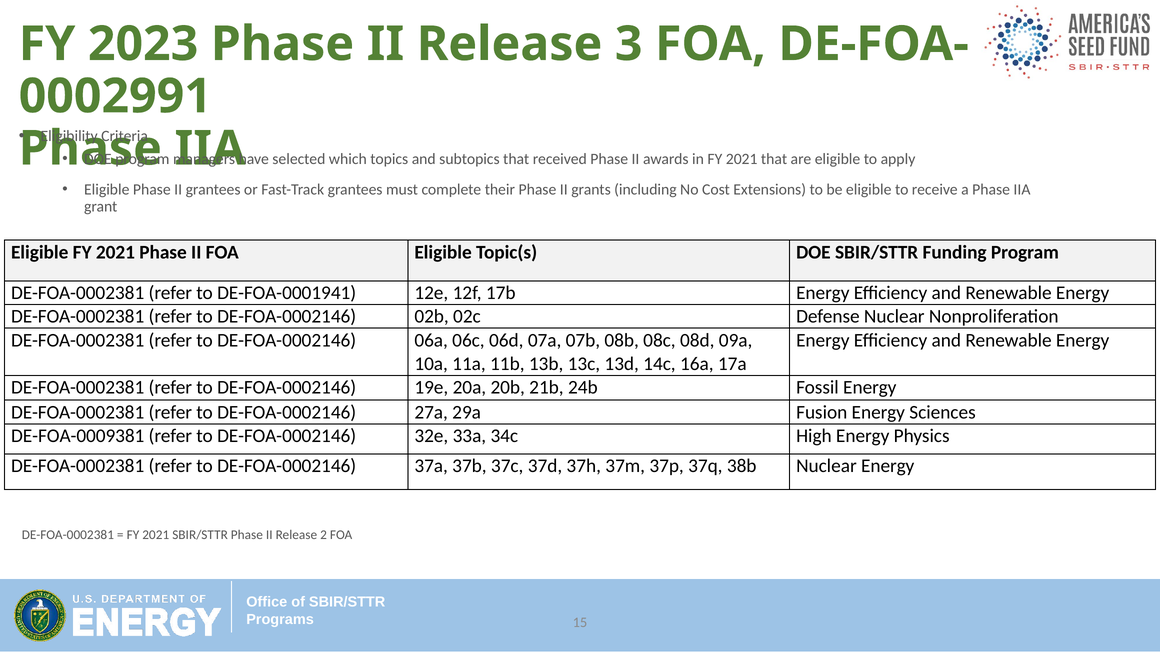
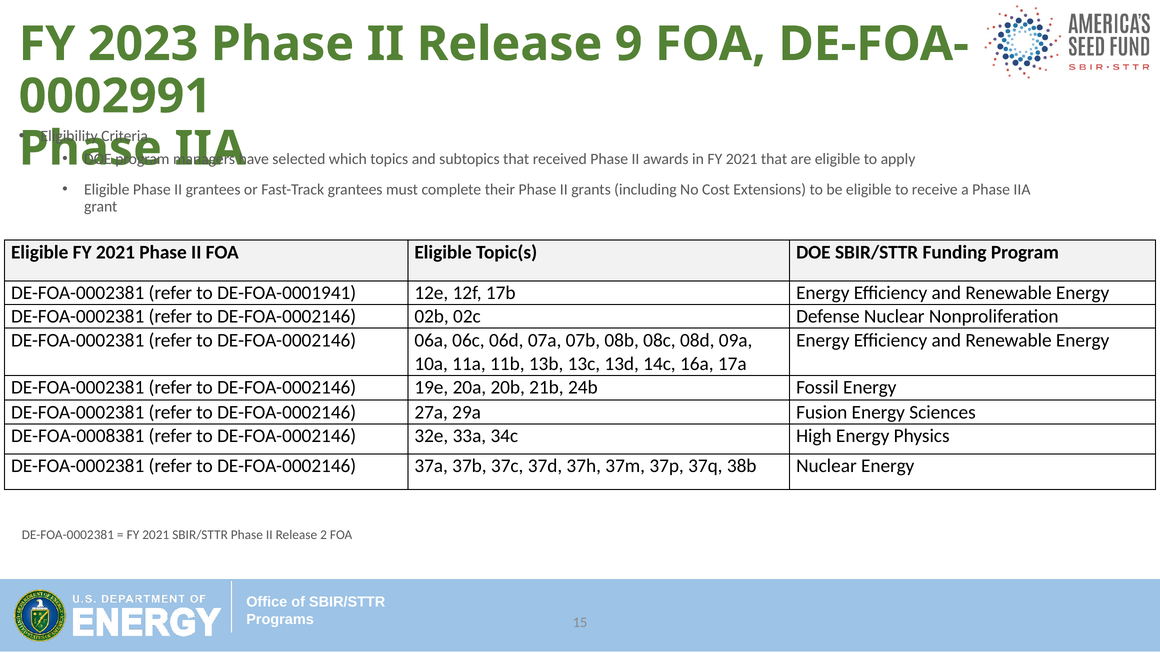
3: 3 -> 9
DE-FOA-0009381: DE-FOA-0009381 -> DE-FOA-0008381
